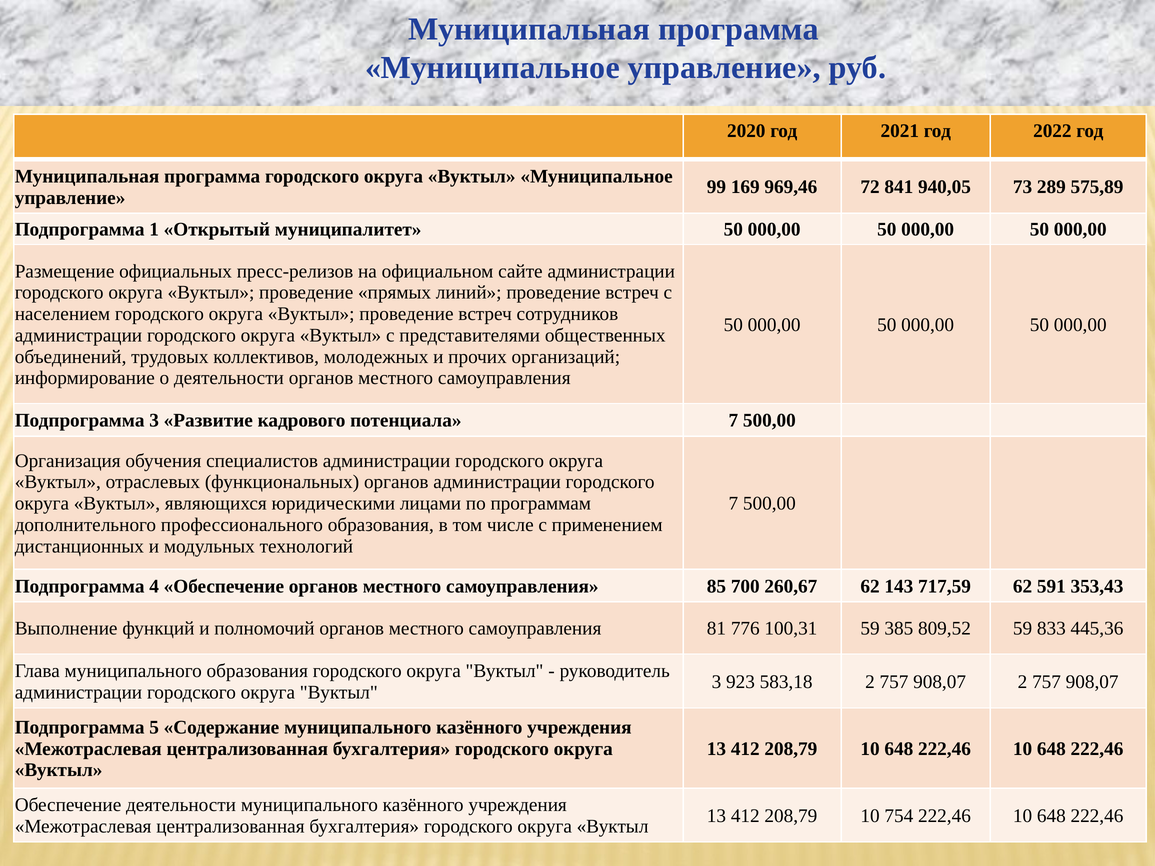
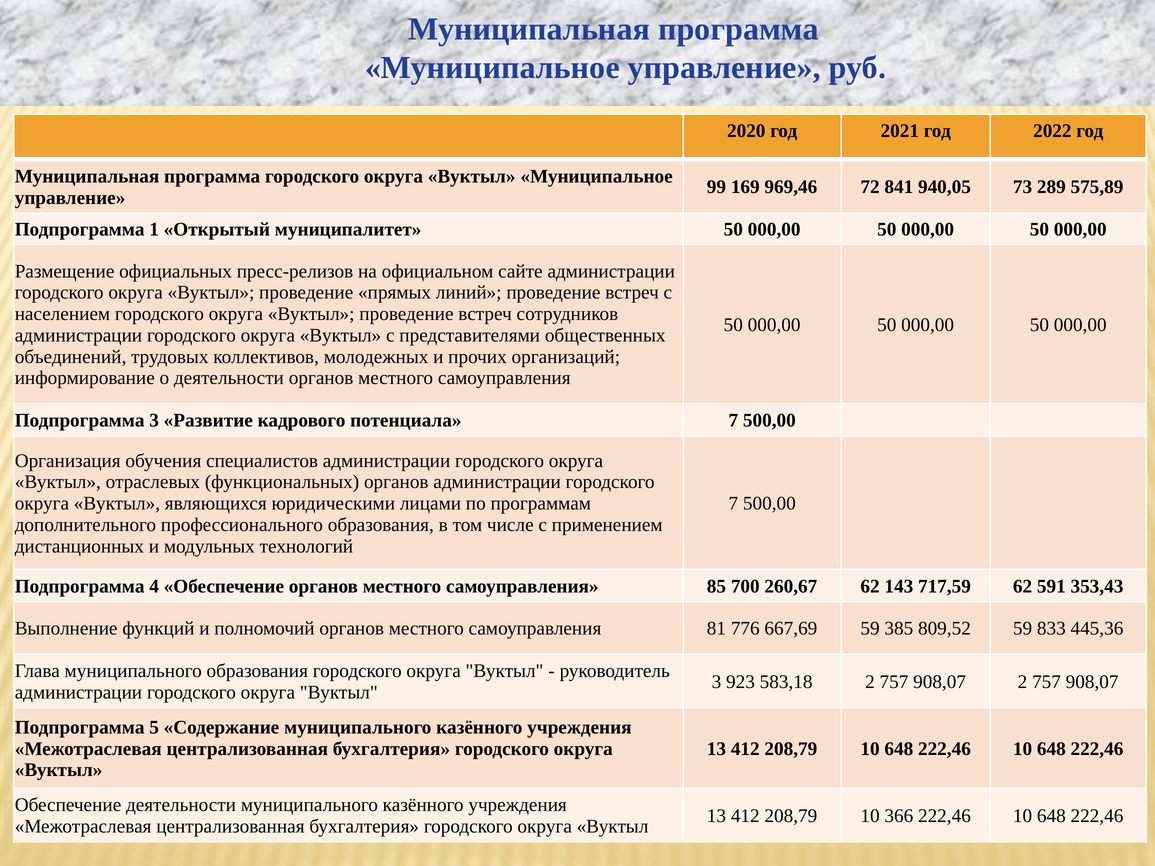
100,31: 100,31 -> 667,69
754: 754 -> 366
